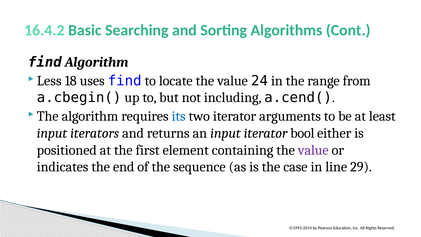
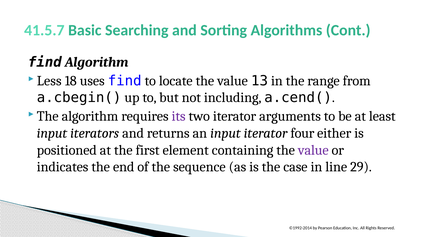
16.4.2: 16.4.2 -> 41.5.7
24: 24 -> 13
its colour: blue -> purple
bool: bool -> four
